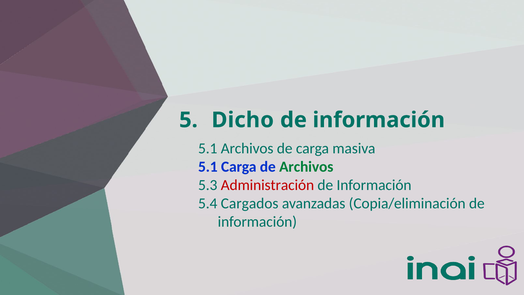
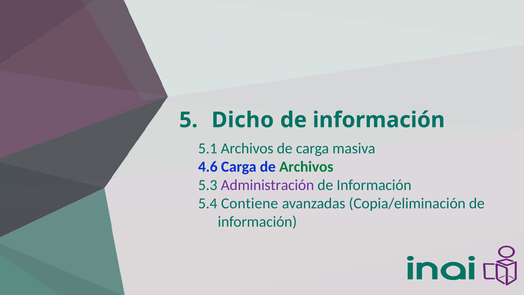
5.1 at (208, 167): 5.1 -> 4.6
Administración colour: red -> purple
Cargados: Cargados -> Contiene
